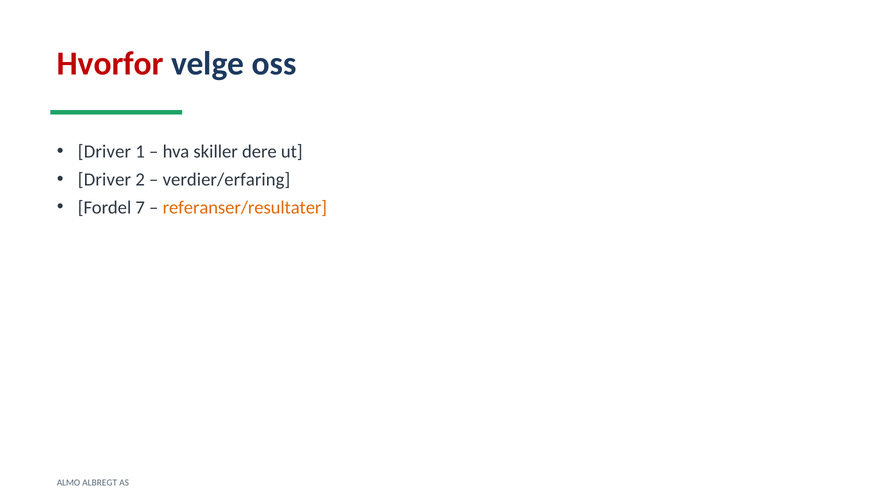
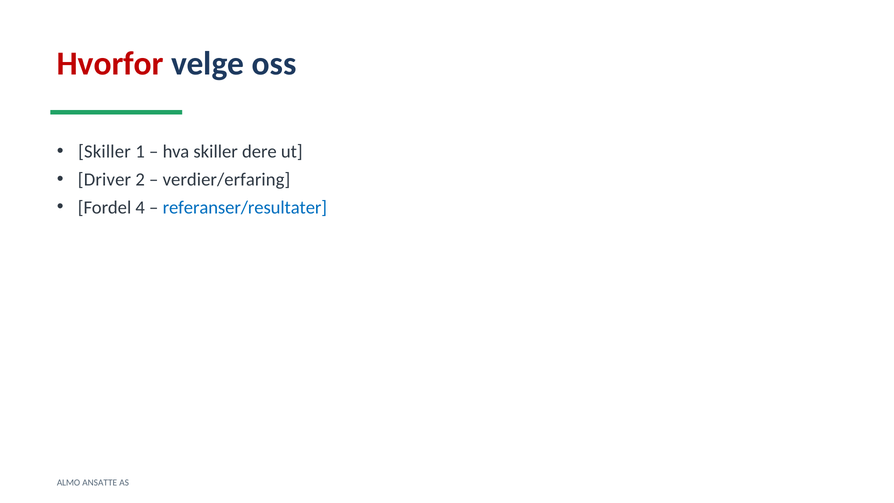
Driver at (104, 151): Driver -> Skiller
7: 7 -> 4
referanser/resultater colour: orange -> blue
ALBREGT: ALBREGT -> ANSATTE
